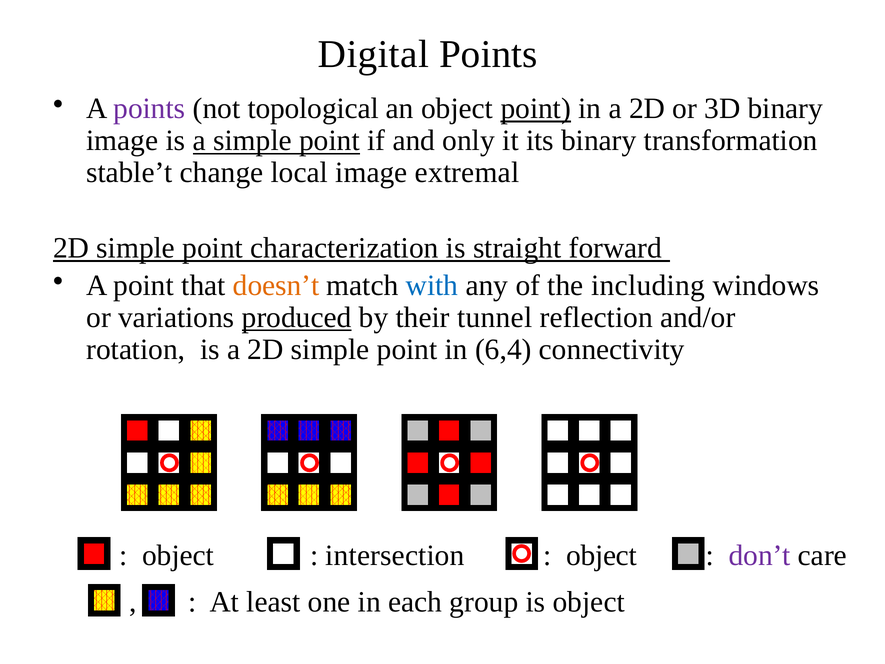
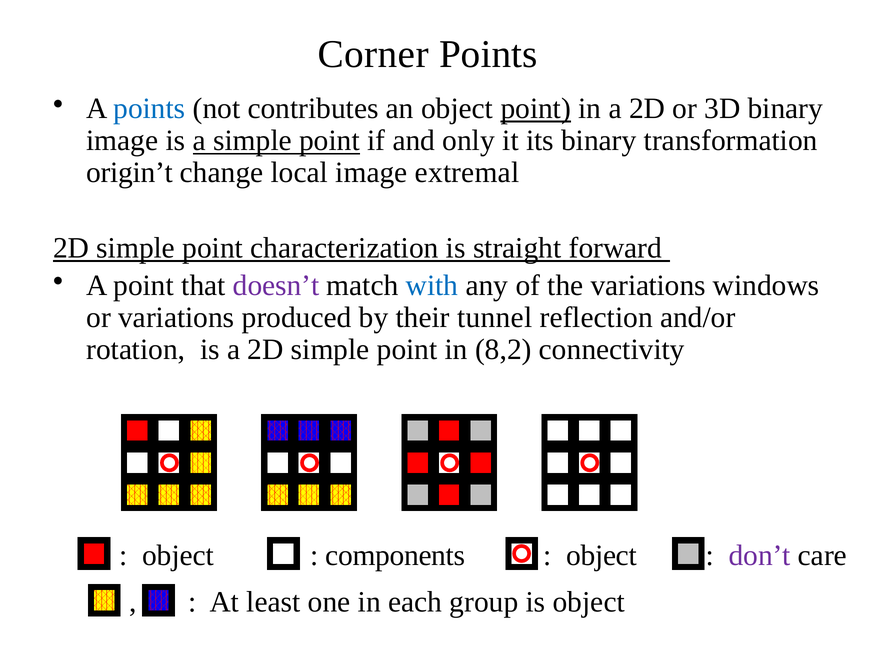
Digital: Digital -> Corner
points at (149, 109) colour: purple -> blue
topological: topological -> contributes
stable’t: stable’t -> origin’t
doesn’t colour: orange -> purple
the including: including -> variations
produced underline: present -> none
6,4: 6,4 -> 8,2
intersection: intersection -> components
